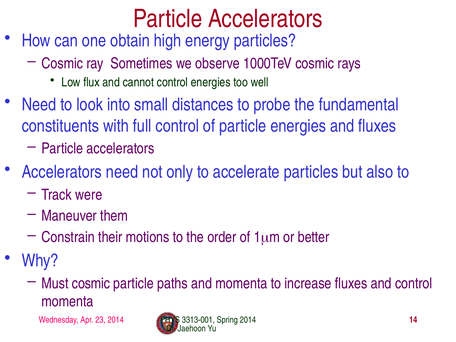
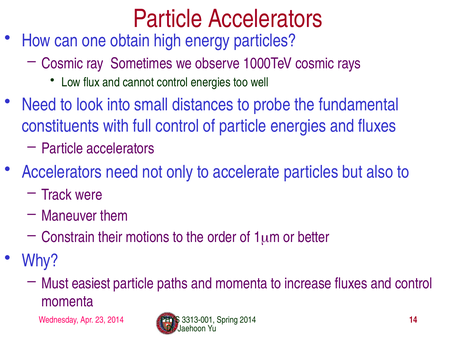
Must cosmic: cosmic -> easiest
